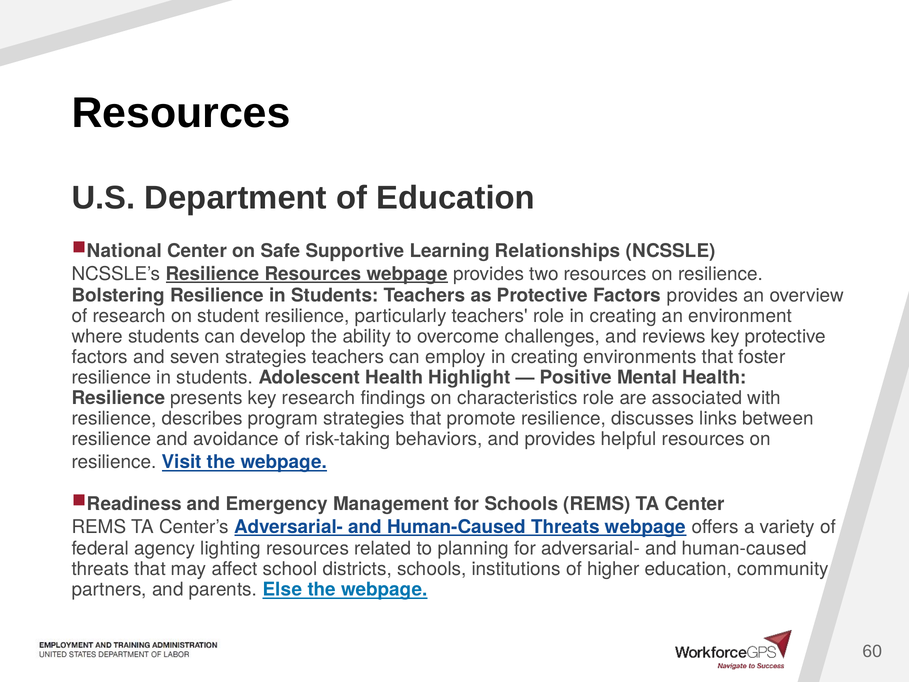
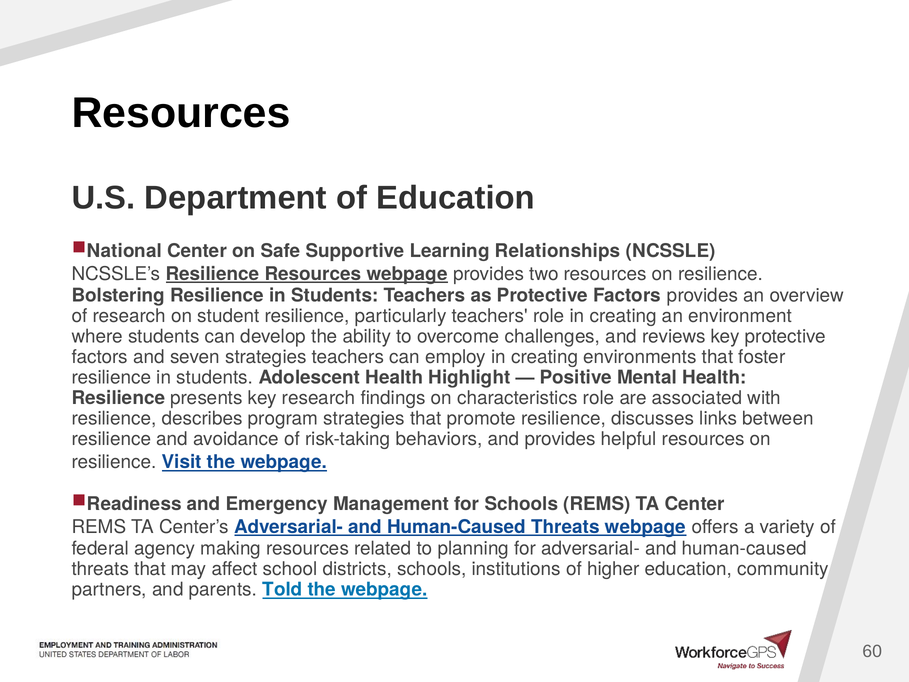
lighting: lighting -> making
Else: Else -> Told
